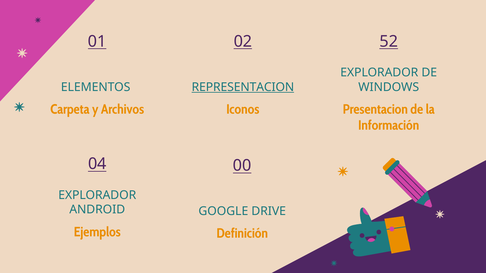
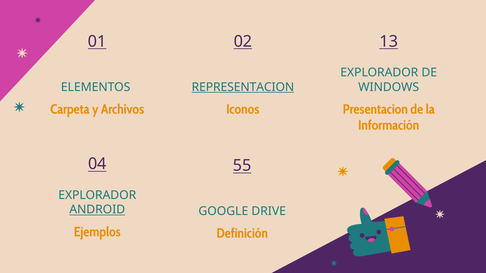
52: 52 -> 13
00: 00 -> 55
ANDROID underline: none -> present
